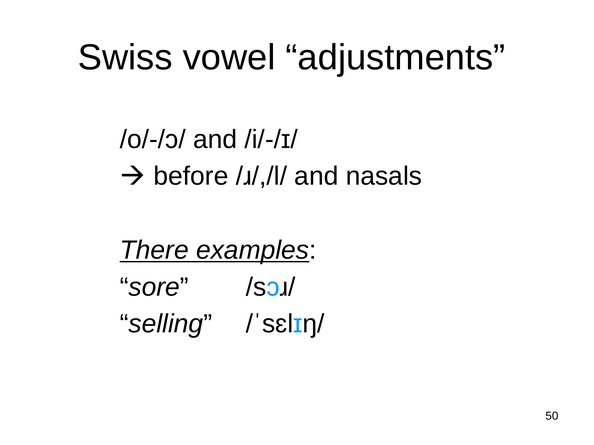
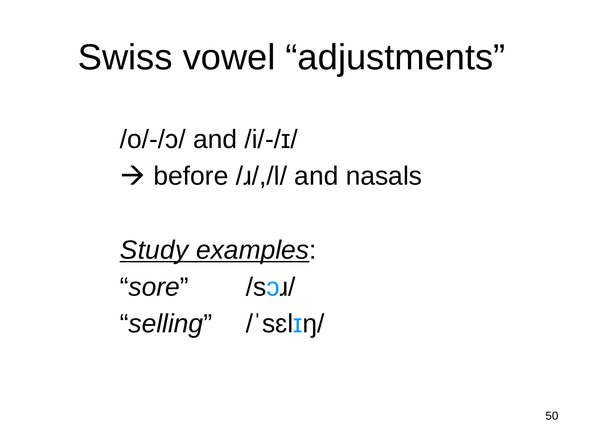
There: There -> Study
